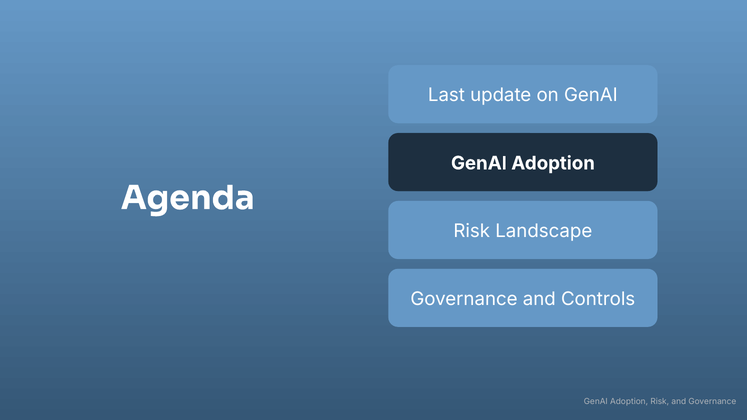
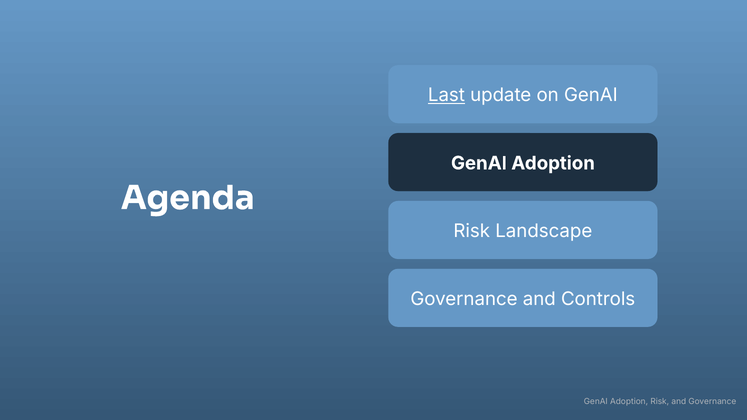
Last underline: none -> present
